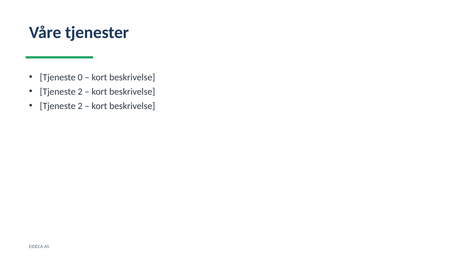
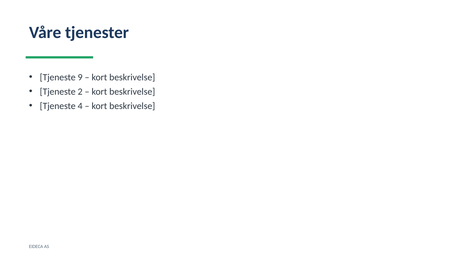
0: 0 -> 9
2 at (80, 106): 2 -> 4
